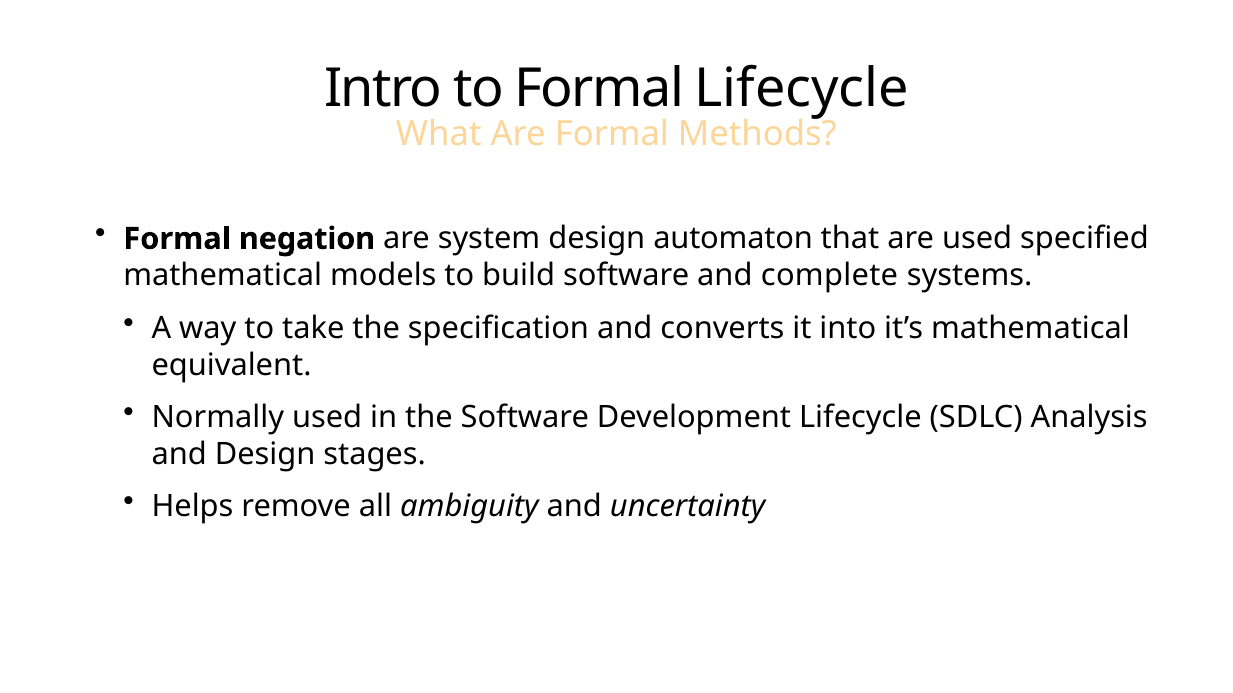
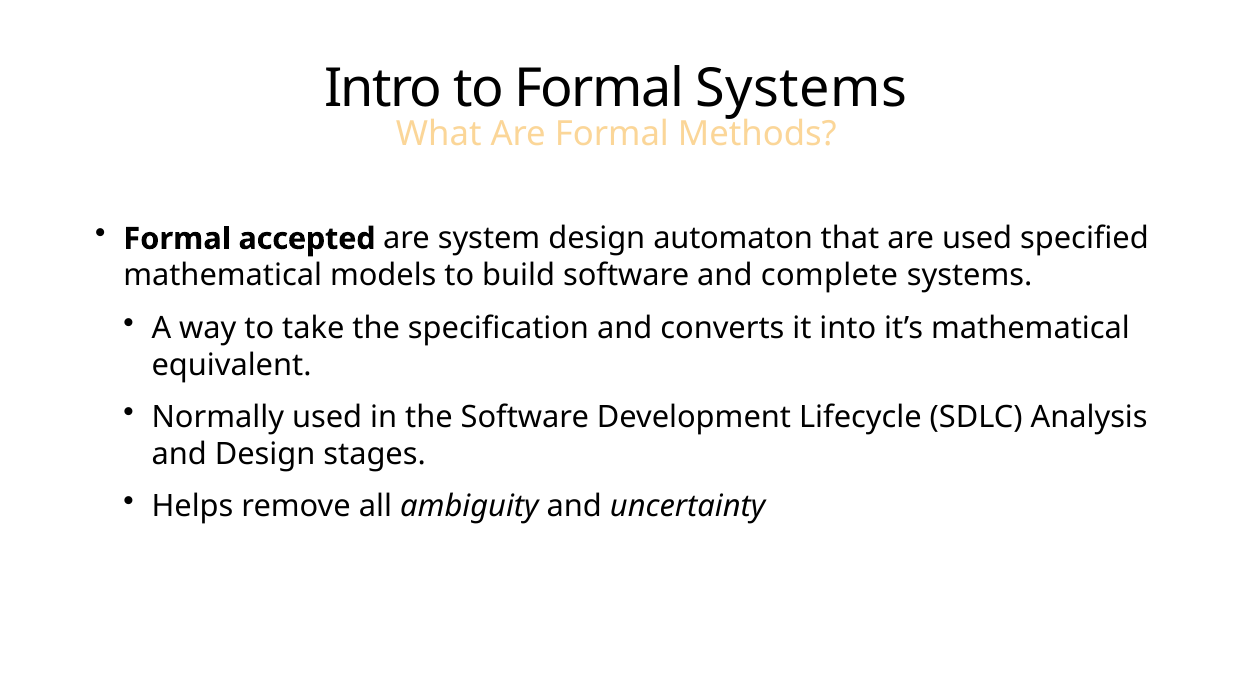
Formal Lifecycle: Lifecycle -> Systems
negation: negation -> accepted
